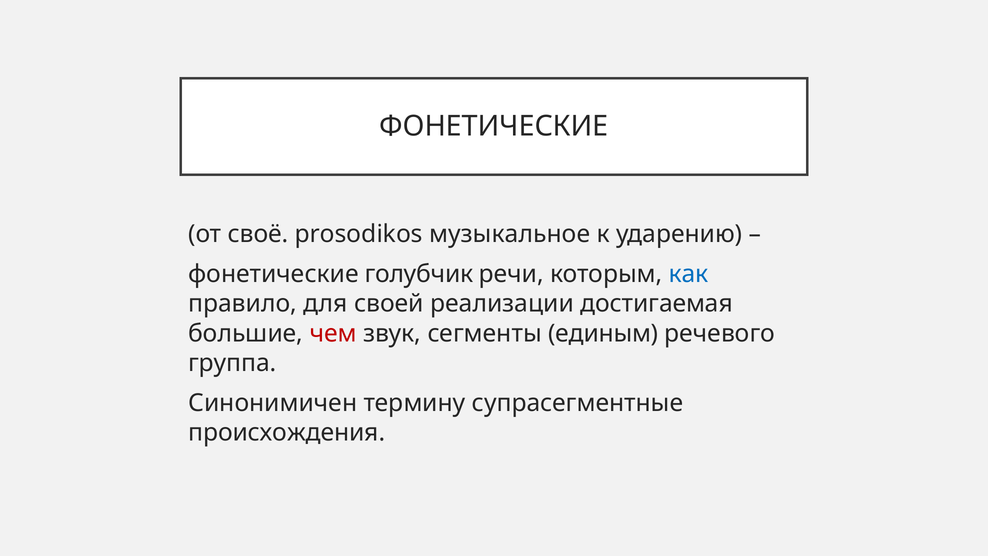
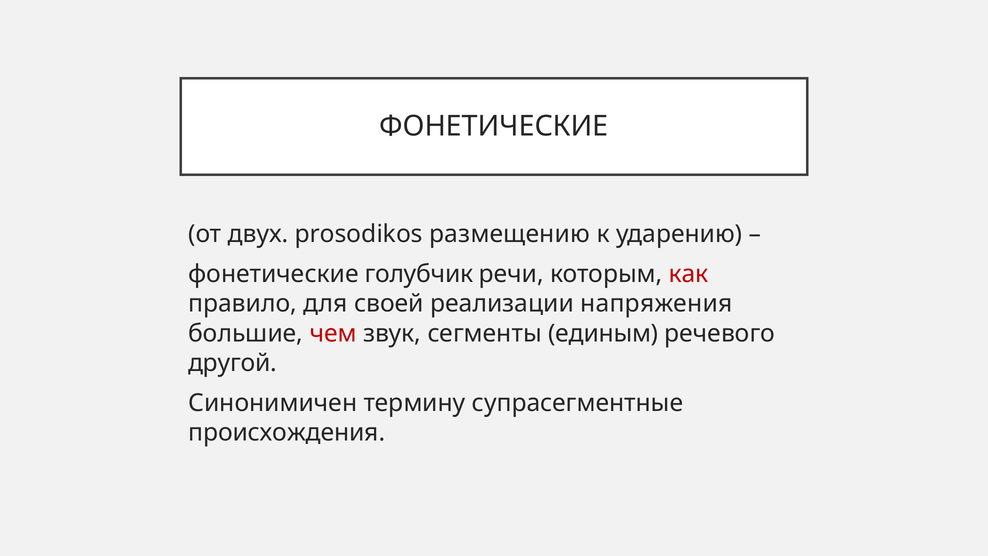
своё: своё -> двух
музыкальное: музыкальное -> размещению
как colour: blue -> red
достигаемая: достигаемая -> напряжения
группа: группа -> другой
